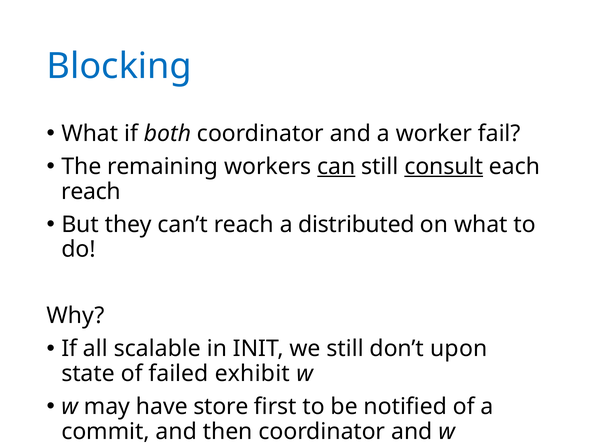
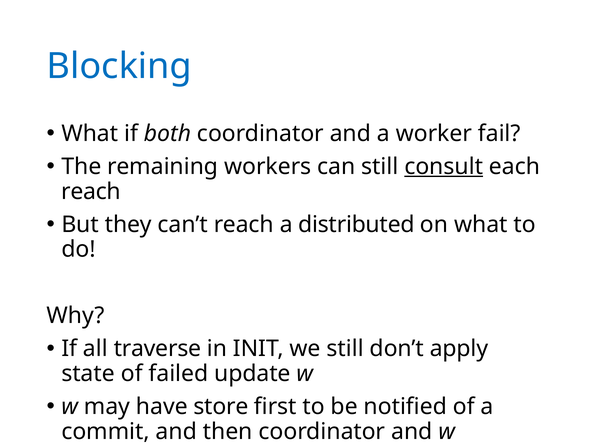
can underline: present -> none
scalable: scalable -> traverse
upon: upon -> apply
exhibit: exhibit -> update
